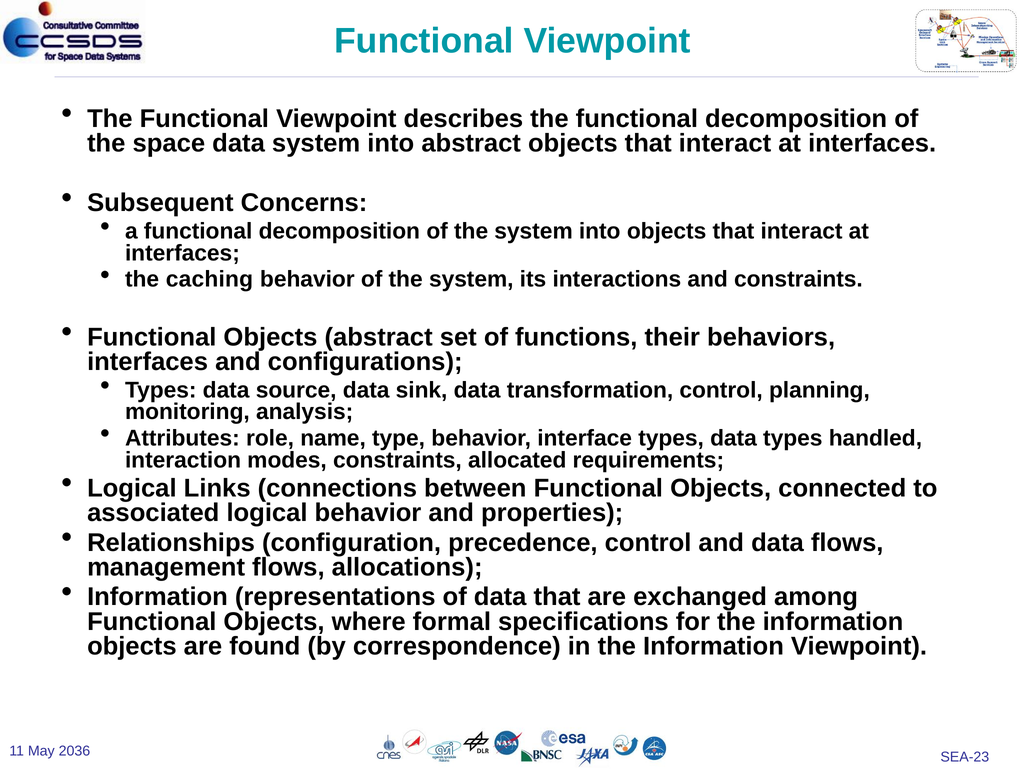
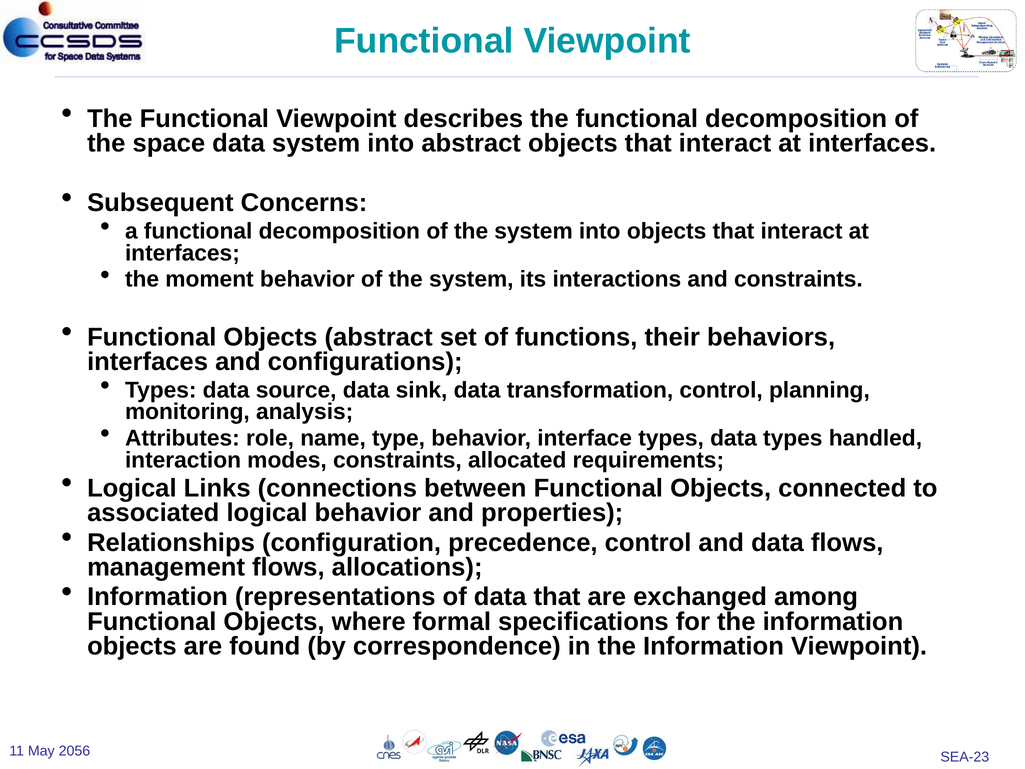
caching: caching -> moment
2036: 2036 -> 2056
